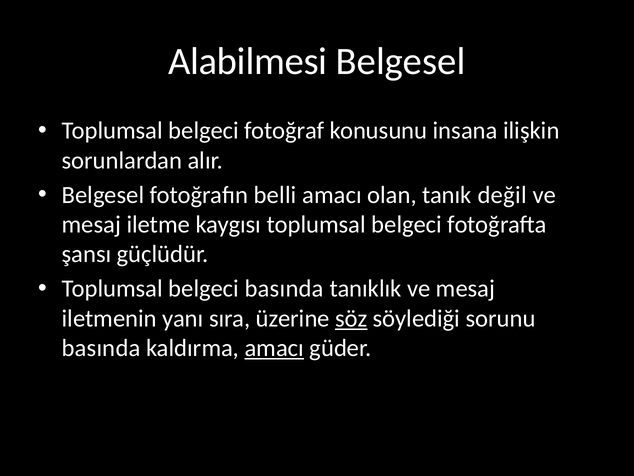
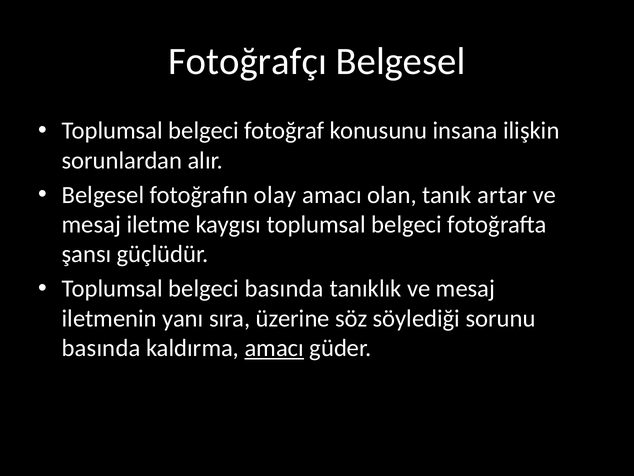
Alabilmesi: Alabilmesi -> Fotoğrafçı
belli: belli -> olay
değil: değil -> artar
söz underline: present -> none
